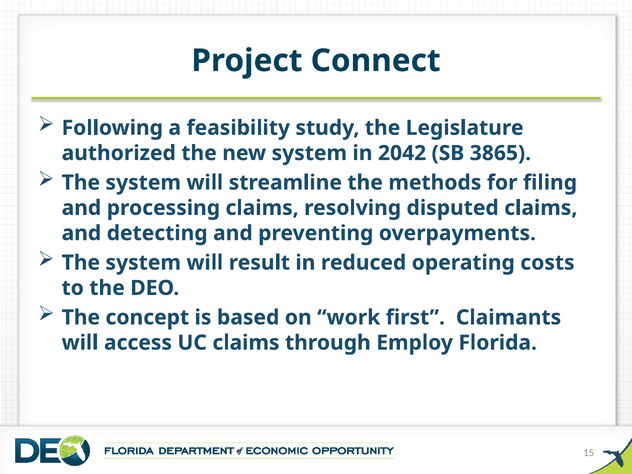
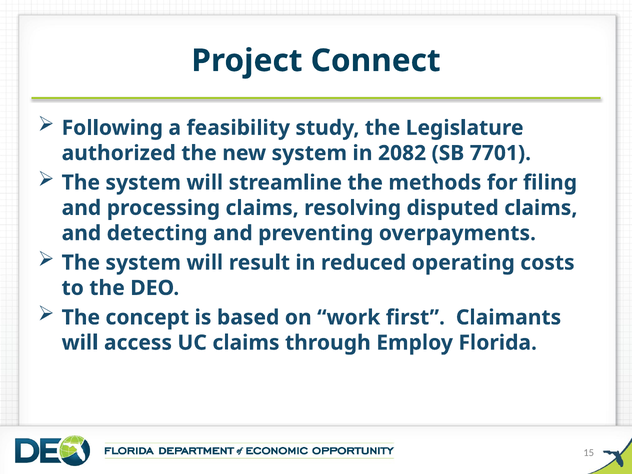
2042: 2042 -> 2082
3865: 3865 -> 7701
